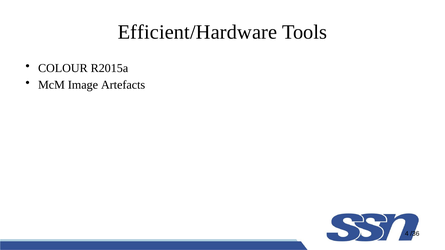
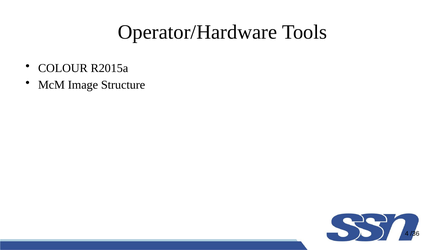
Efficient/Hardware: Efficient/Hardware -> Operator/Hardware
Artefacts: Artefacts -> Structure
